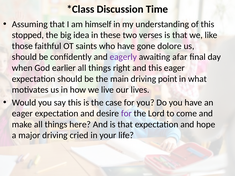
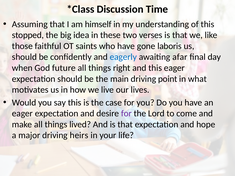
dolore: dolore -> laboris
eagerly colour: purple -> blue
earlier: earlier -> future
here: here -> lived
cried: cried -> heirs
